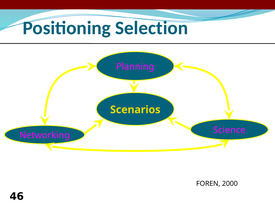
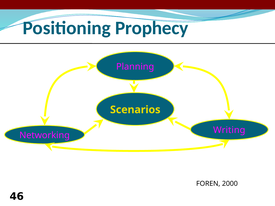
Selection: Selection -> Prophecy
Science: Science -> Writing
